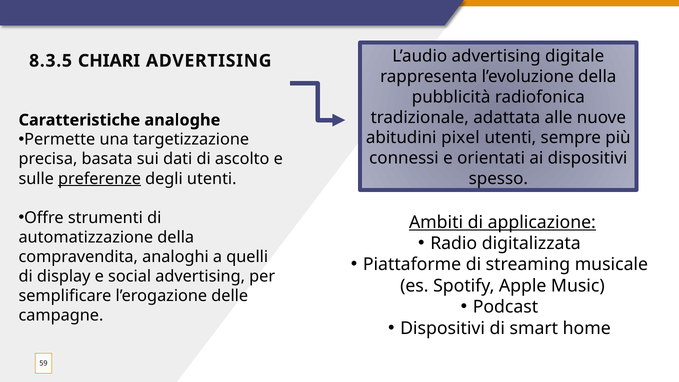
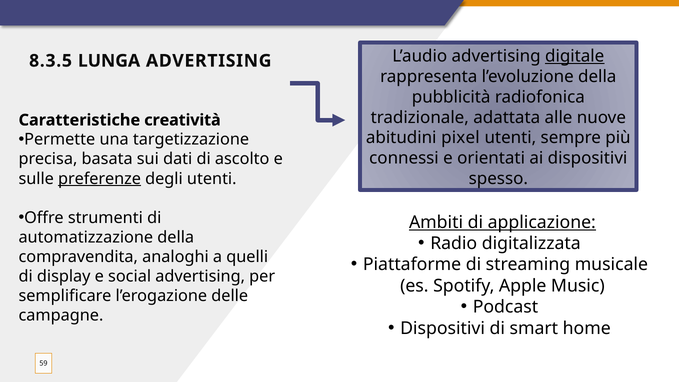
digitale underline: none -> present
CHIARI: CHIARI -> LUNGA
analoghe: analoghe -> creatività
